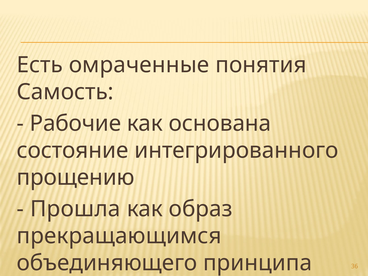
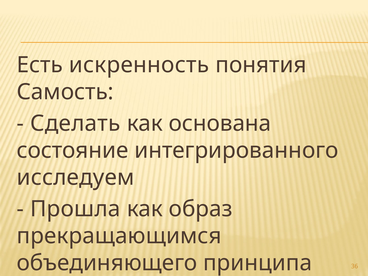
омраченные: омраченные -> искренность
Рабочие: Рабочие -> Сделать
прощению: прощению -> исследуем
